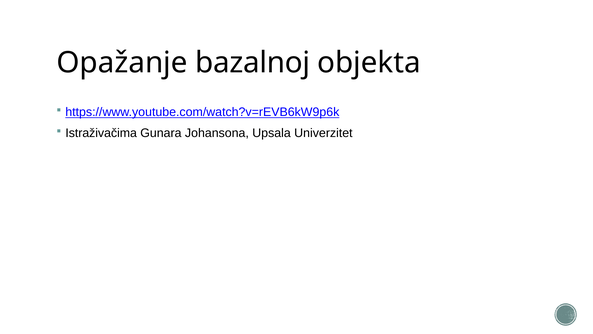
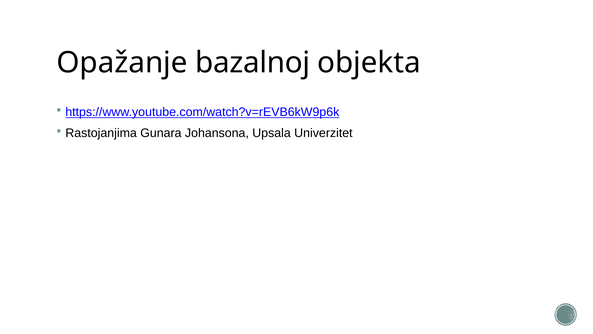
Istraživačima: Istraživačima -> Rastojanjima
